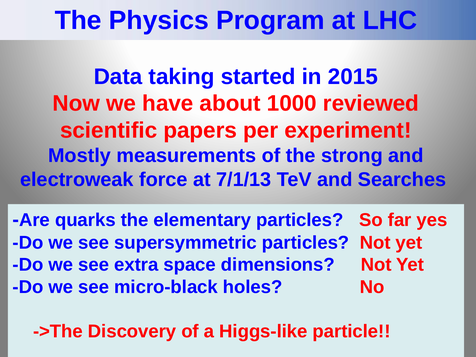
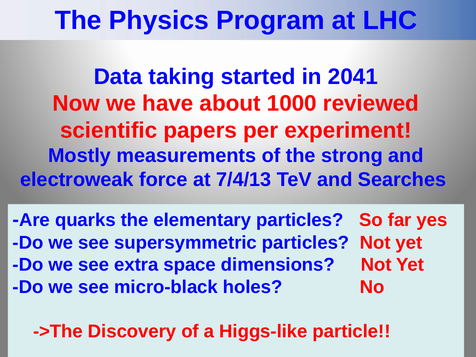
2015: 2015 -> 2041
7/1/13: 7/1/13 -> 7/4/13
